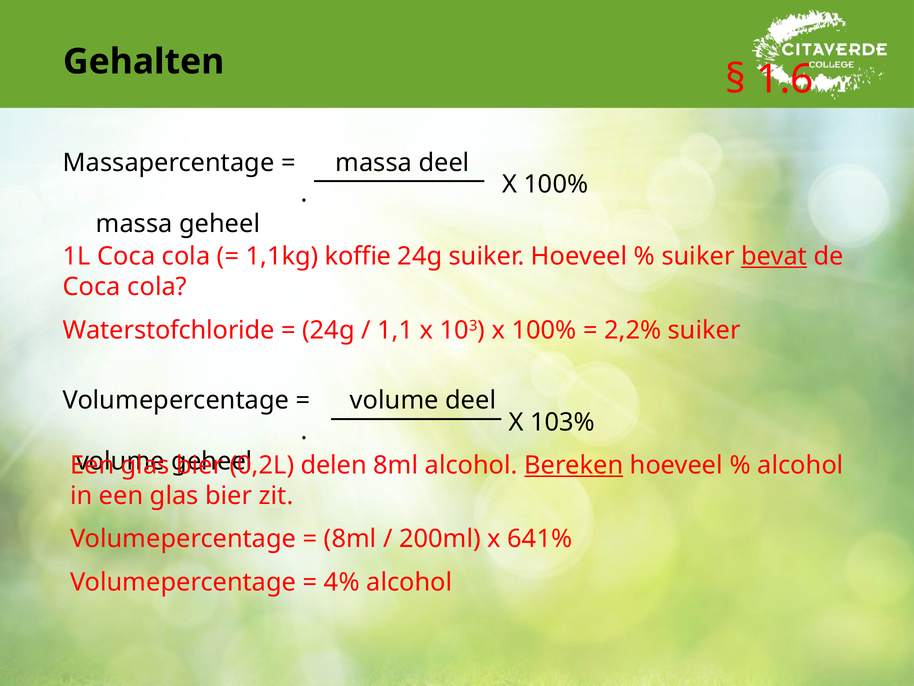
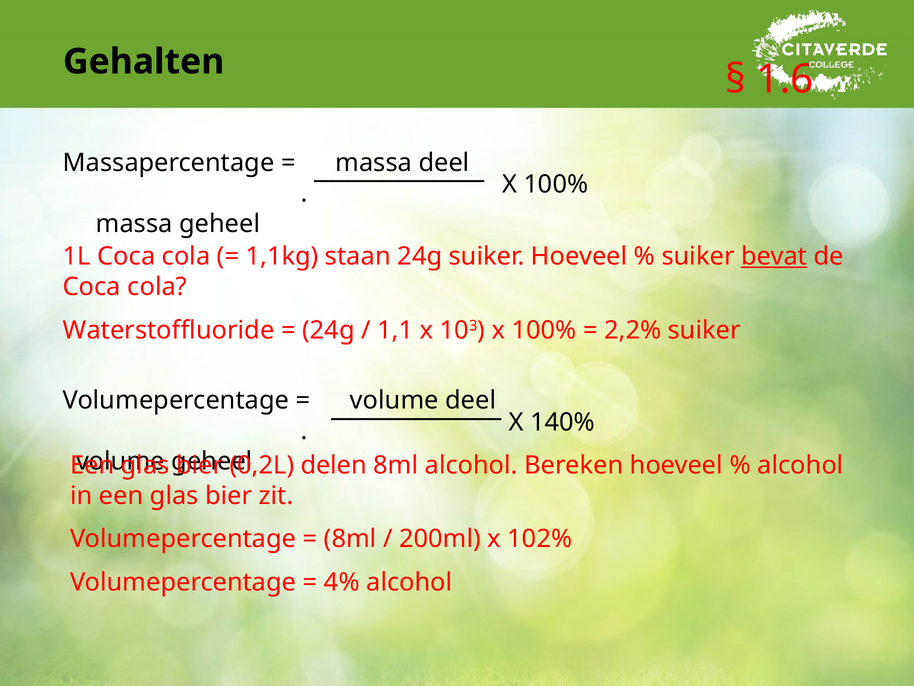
koffie: koffie -> staan
Waterstofchloride: Waterstofchloride -> Waterstoffluoride
103%: 103% -> 140%
Bereken underline: present -> none
641%: 641% -> 102%
